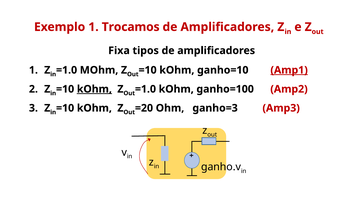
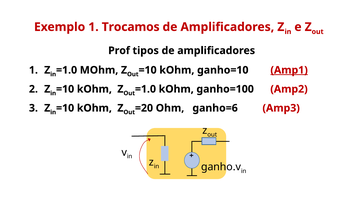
Fixa: Fixa -> Prof
kOhm at (94, 89) underline: present -> none
ganho=3: ganho=3 -> ganho=6
